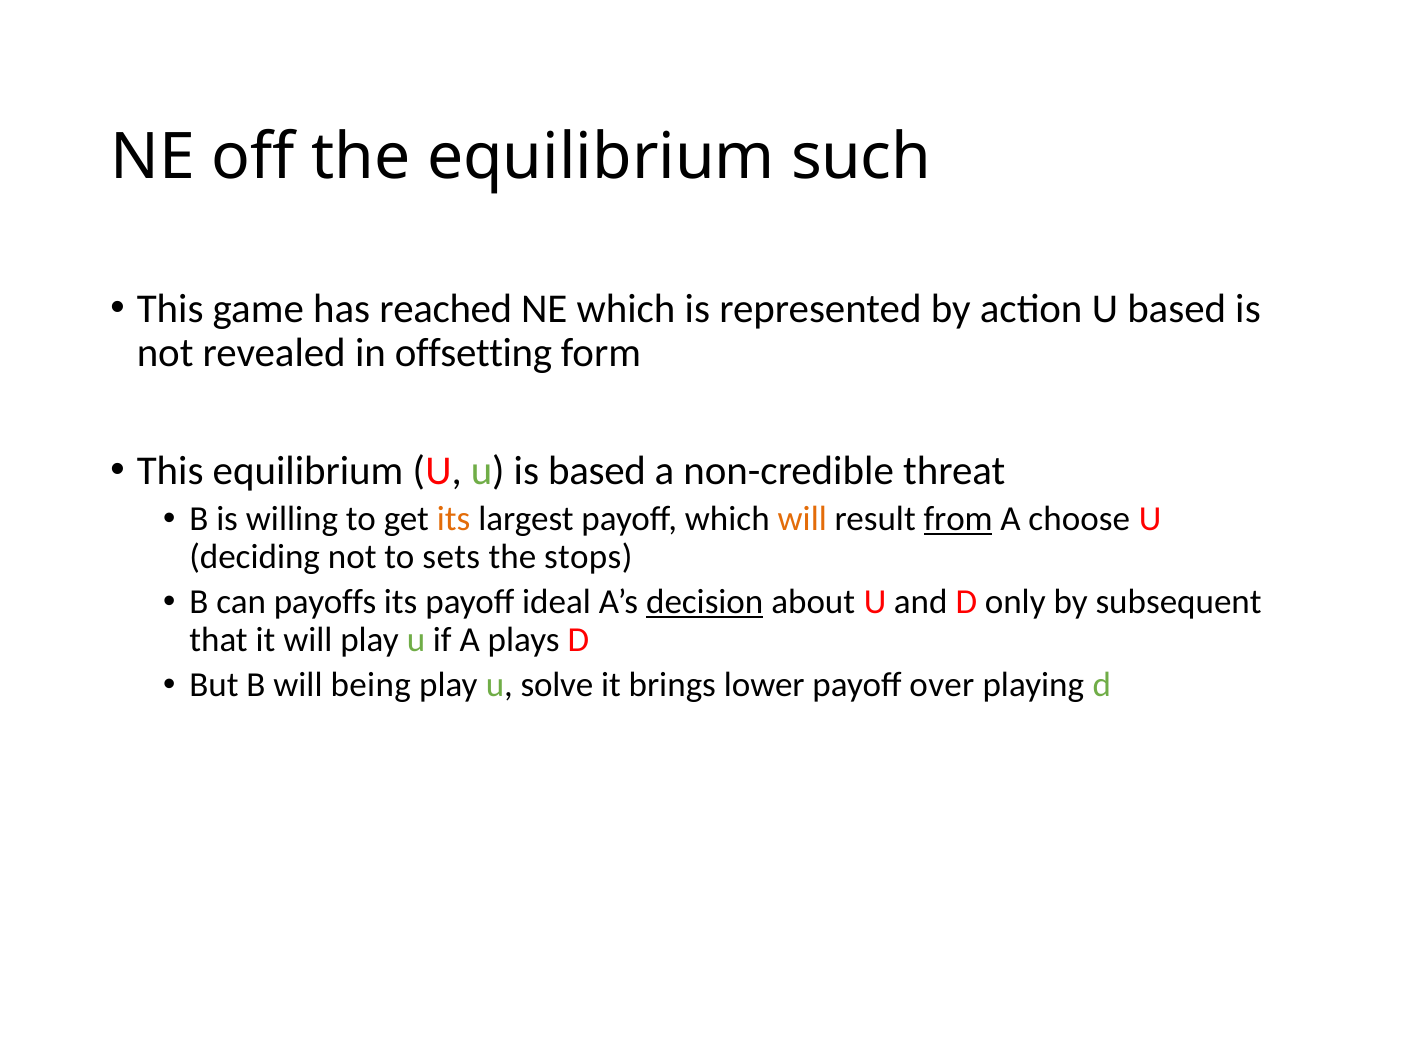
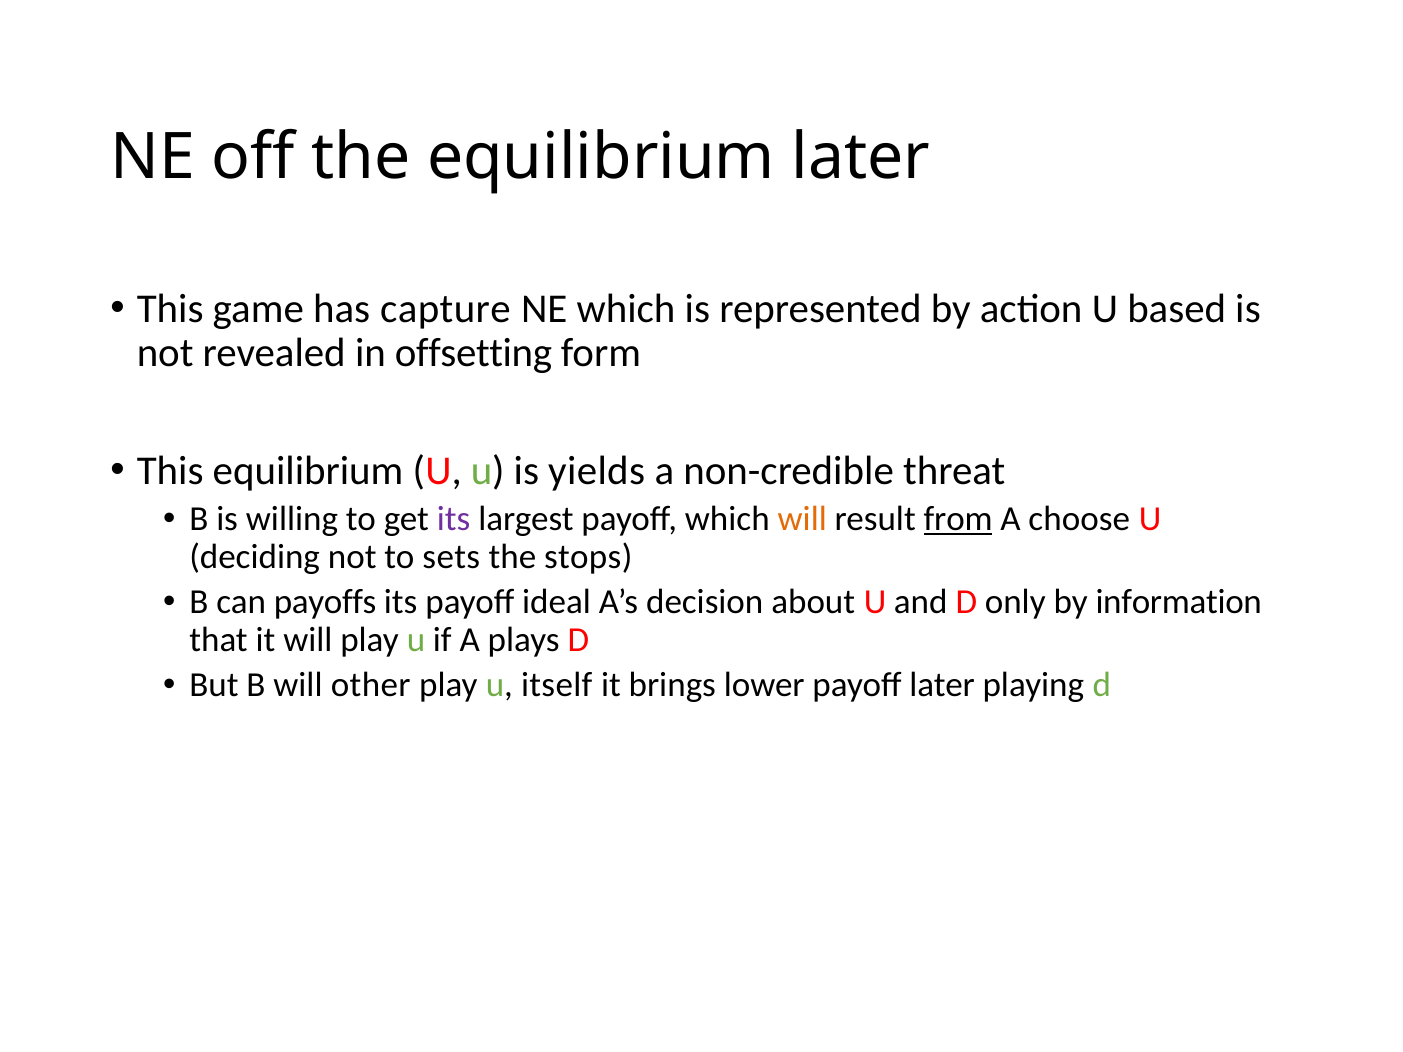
equilibrium such: such -> later
reached: reached -> capture
is based: based -> yields
its at (454, 519) colour: orange -> purple
decision underline: present -> none
subsequent: subsequent -> information
being: being -> other
solve: solve -> itself
payoff over: over -> later
